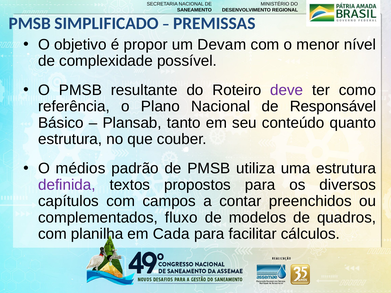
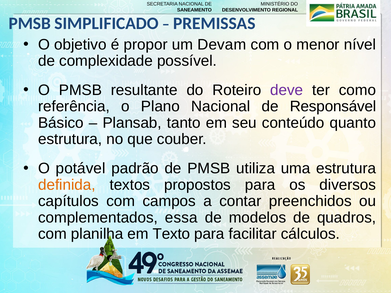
médios: médios -> potável
definida colour: purple -> orange
fluxo: fluxo -> essa
Cada: Cada -> Texto
